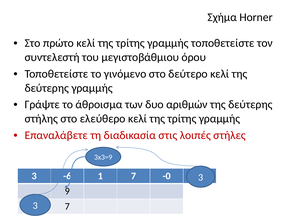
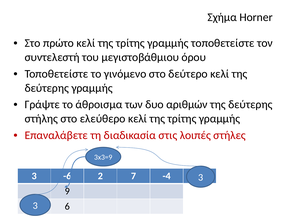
1: 1 -> 2
-0: -0 -> -4
7 at (67, 206): 7 -> 6
